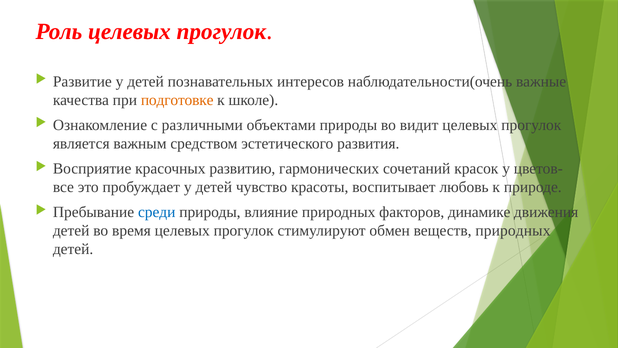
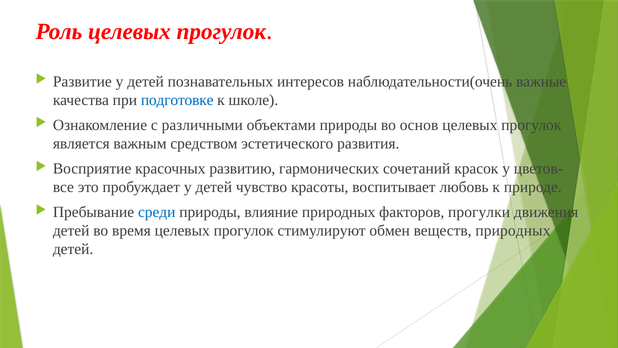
подготовке colour: orange -> blue
видит: видит -> основ
динамике: динамике -> прогулки
